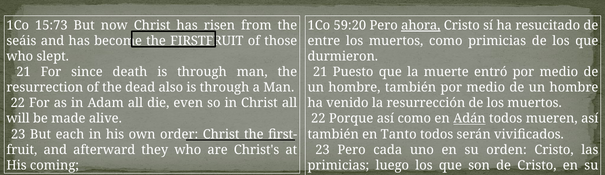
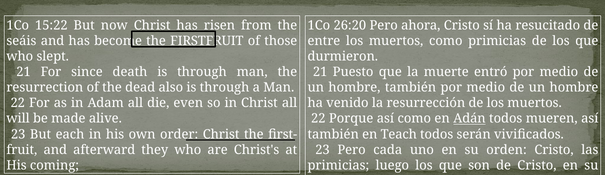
15:73: 15:73 -> 15:22
59:20: 59:20 -> 26:20
ahora underline: present -> none
Tanto: Tanto -> Teach
